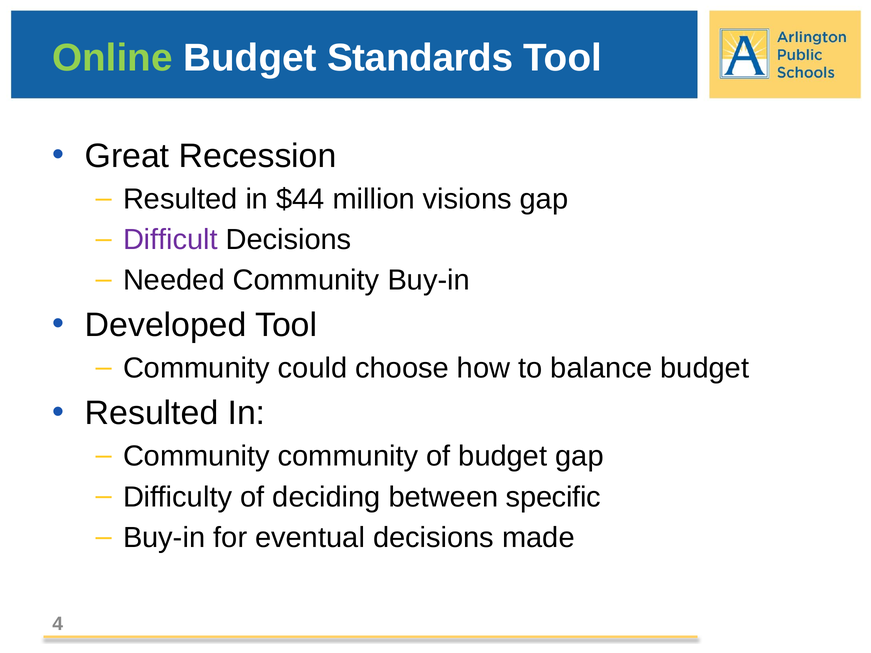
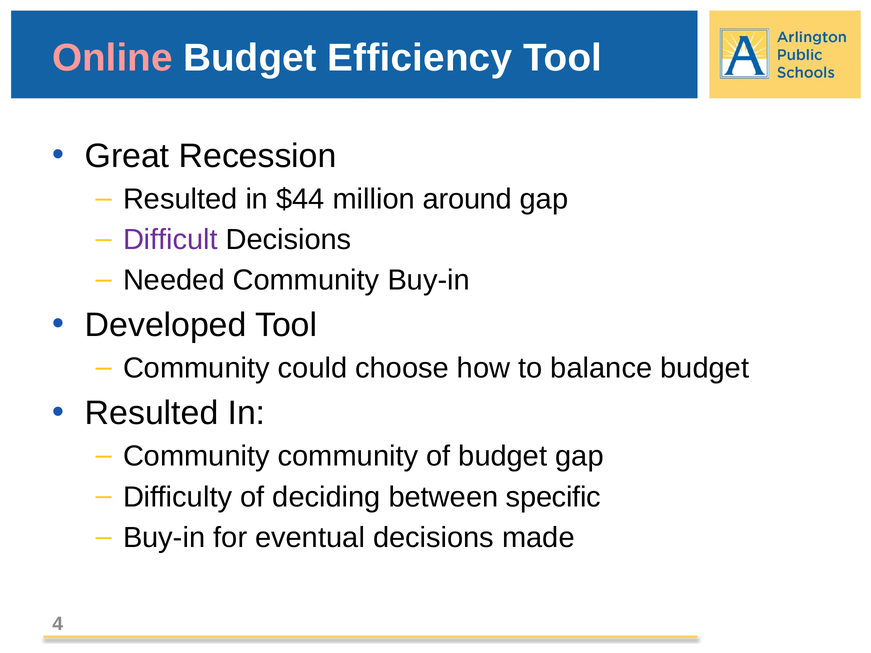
Online colour: light green -> pink
Standards: Standards -> Efficiency
visions: visions -> around
